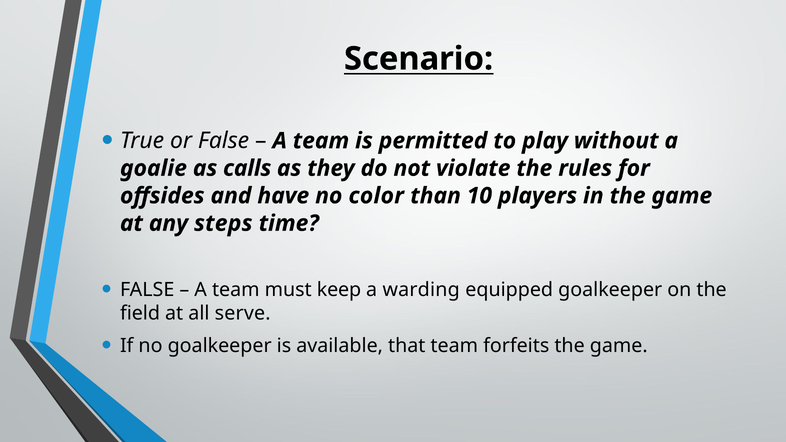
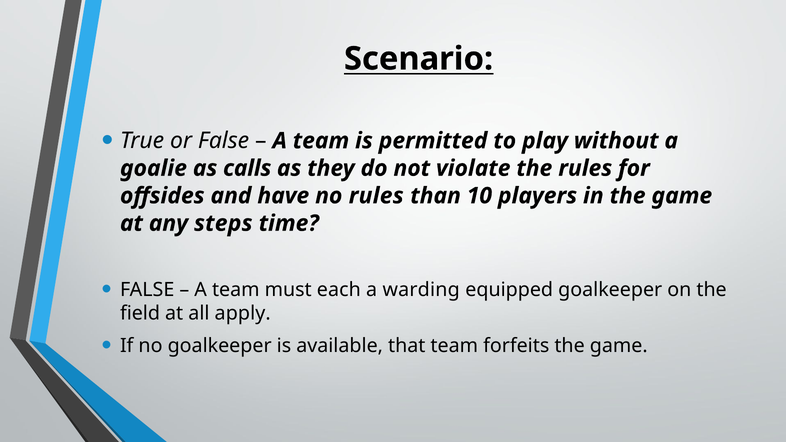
no color: color -> rules
keep: keep -> each
serve: serve -> apply
